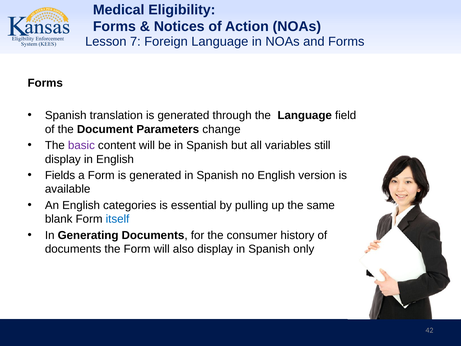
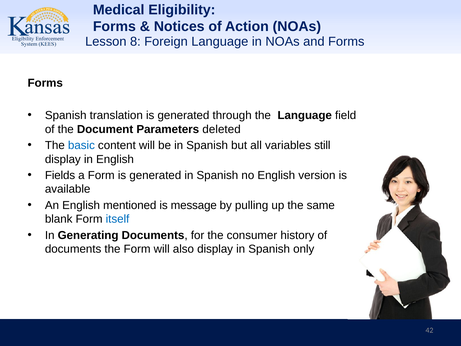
7: 7 -> 8
change: change -> deleted
basic colour: purple -> blue
categories: categories -> mentioned
essential: essential -> message
